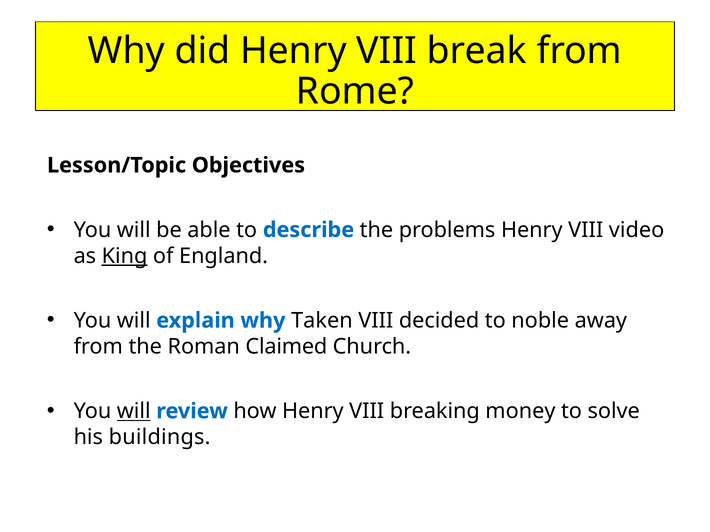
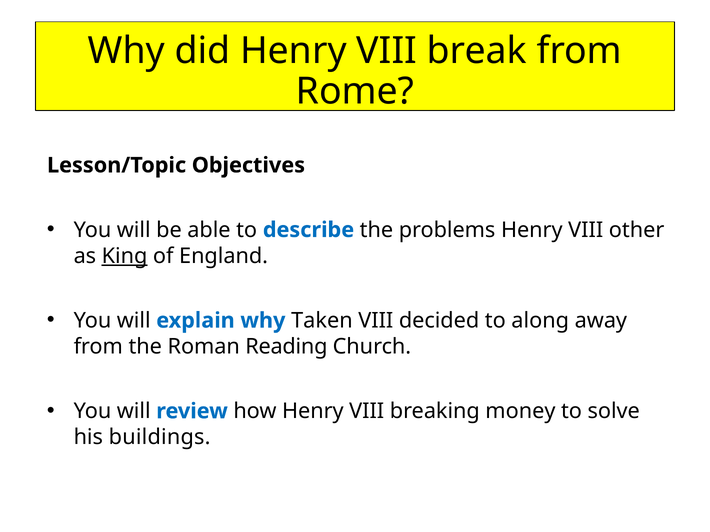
video: video -> other
noble: noble -> along
Claimed: Claimed -> Reading
will at (134, 412) underline: present -> none
